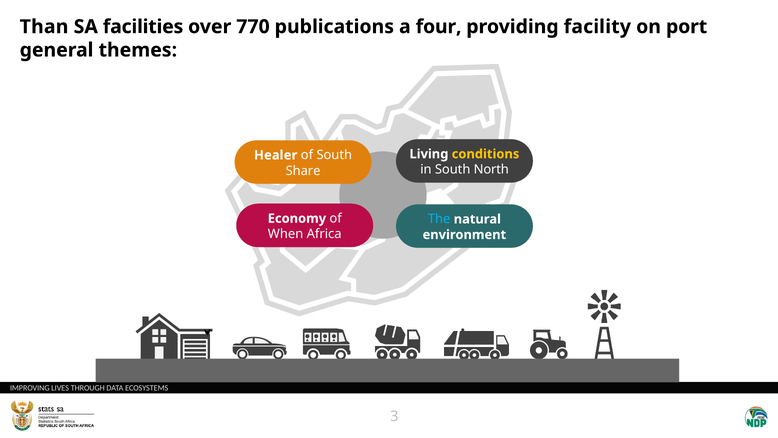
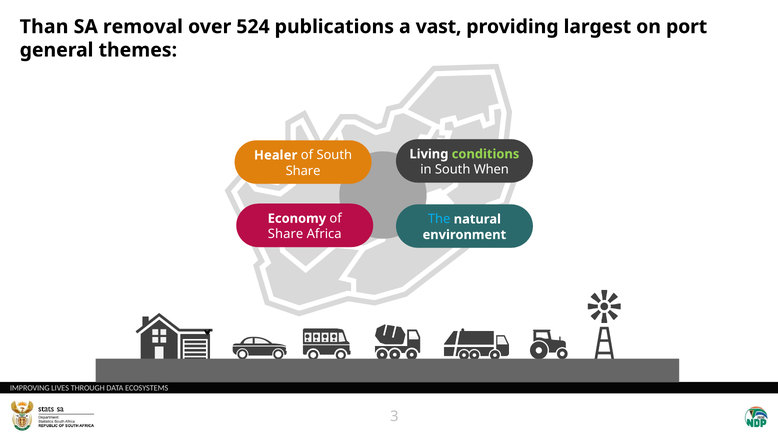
facilities: facilities -> removal
770: 770 -> 524
four: four -> vast
facility: facility -> largest
conditions colour: yellow -> light green
North: North -> When
When at (286, 234): When -> Share
